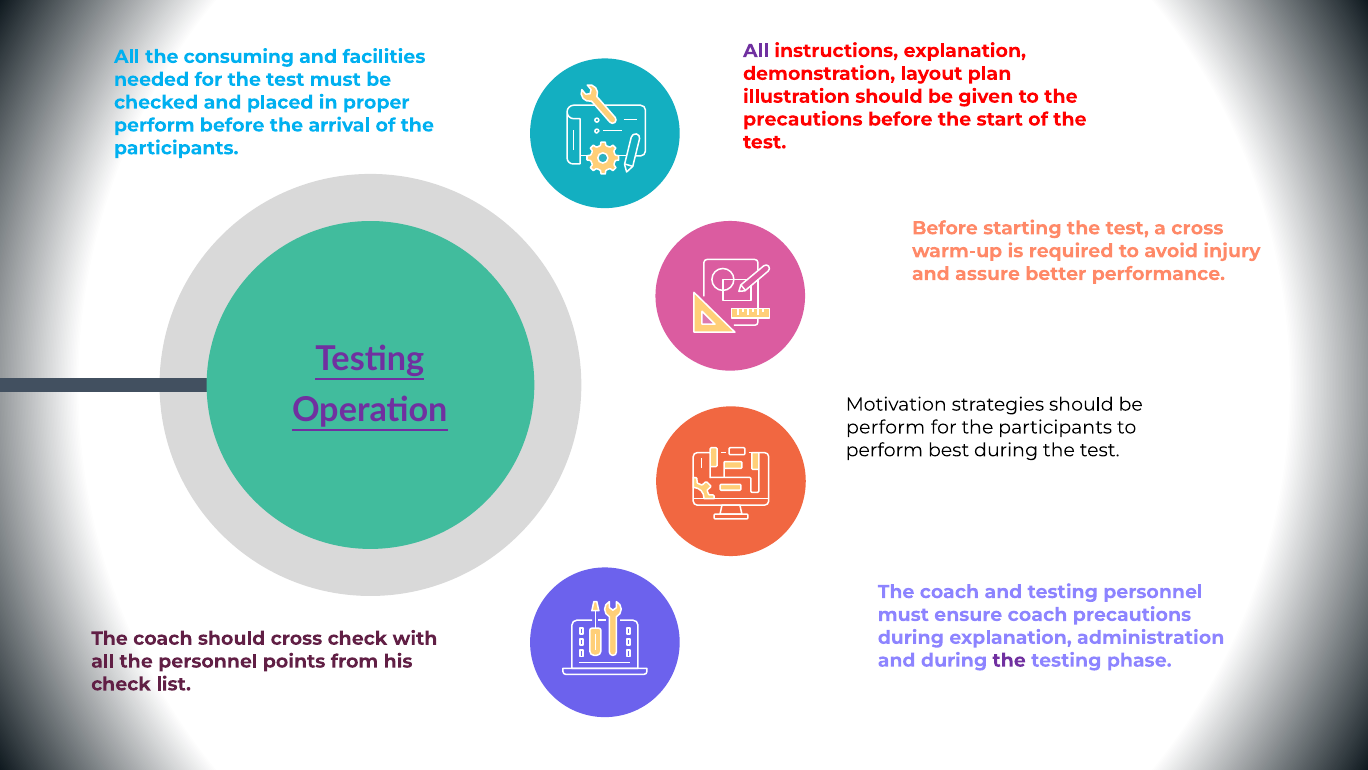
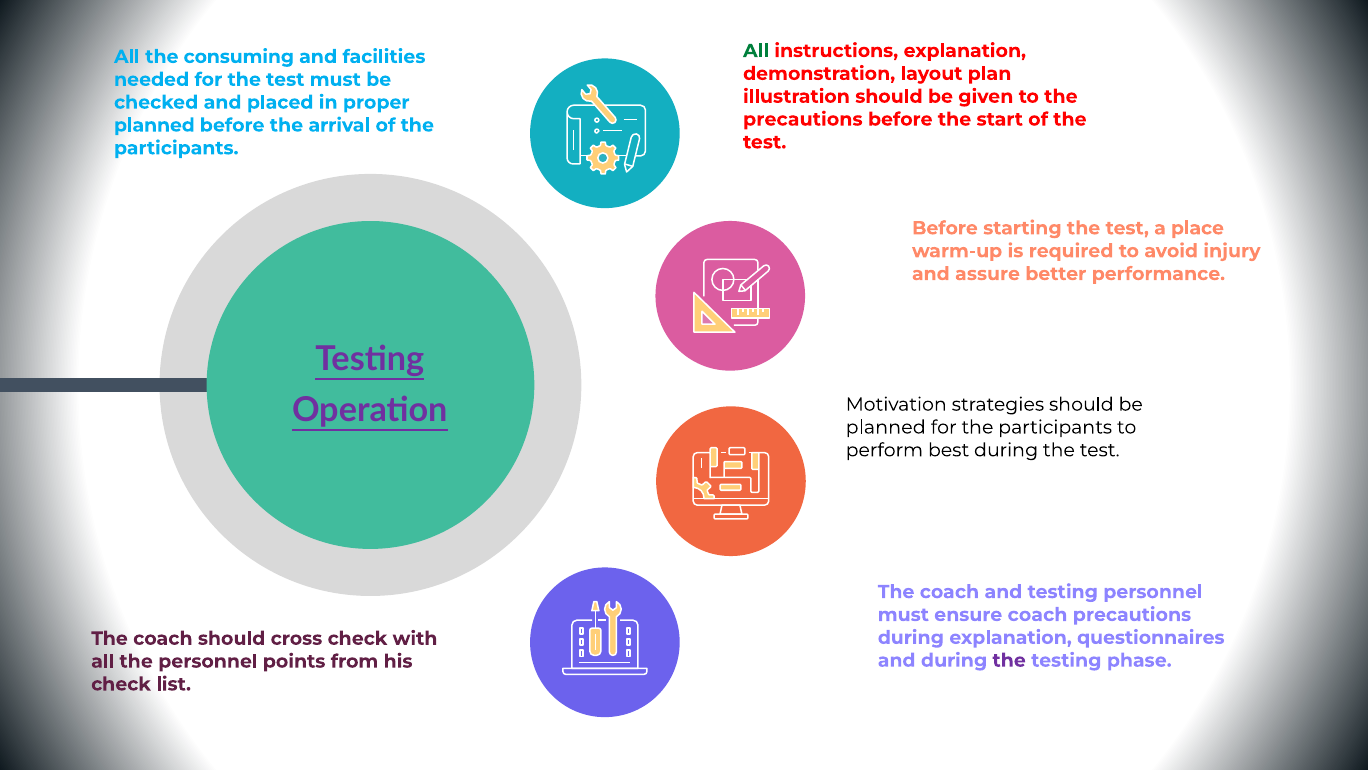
All at (756, 51) colour: purple -> green
perform at (154, 125): perform -> planned
a cross: cross -> place
perform at (886, 427): perform -> planned
administration: administration -> questionnaires
